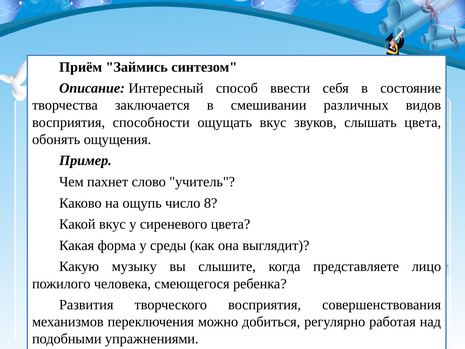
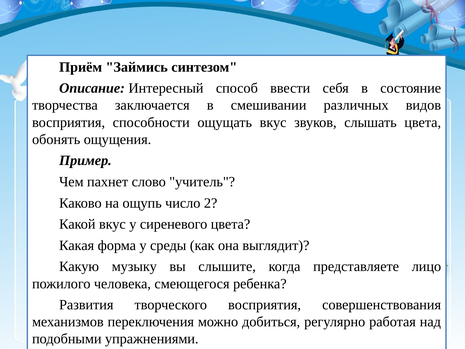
8: 8 -> 2
